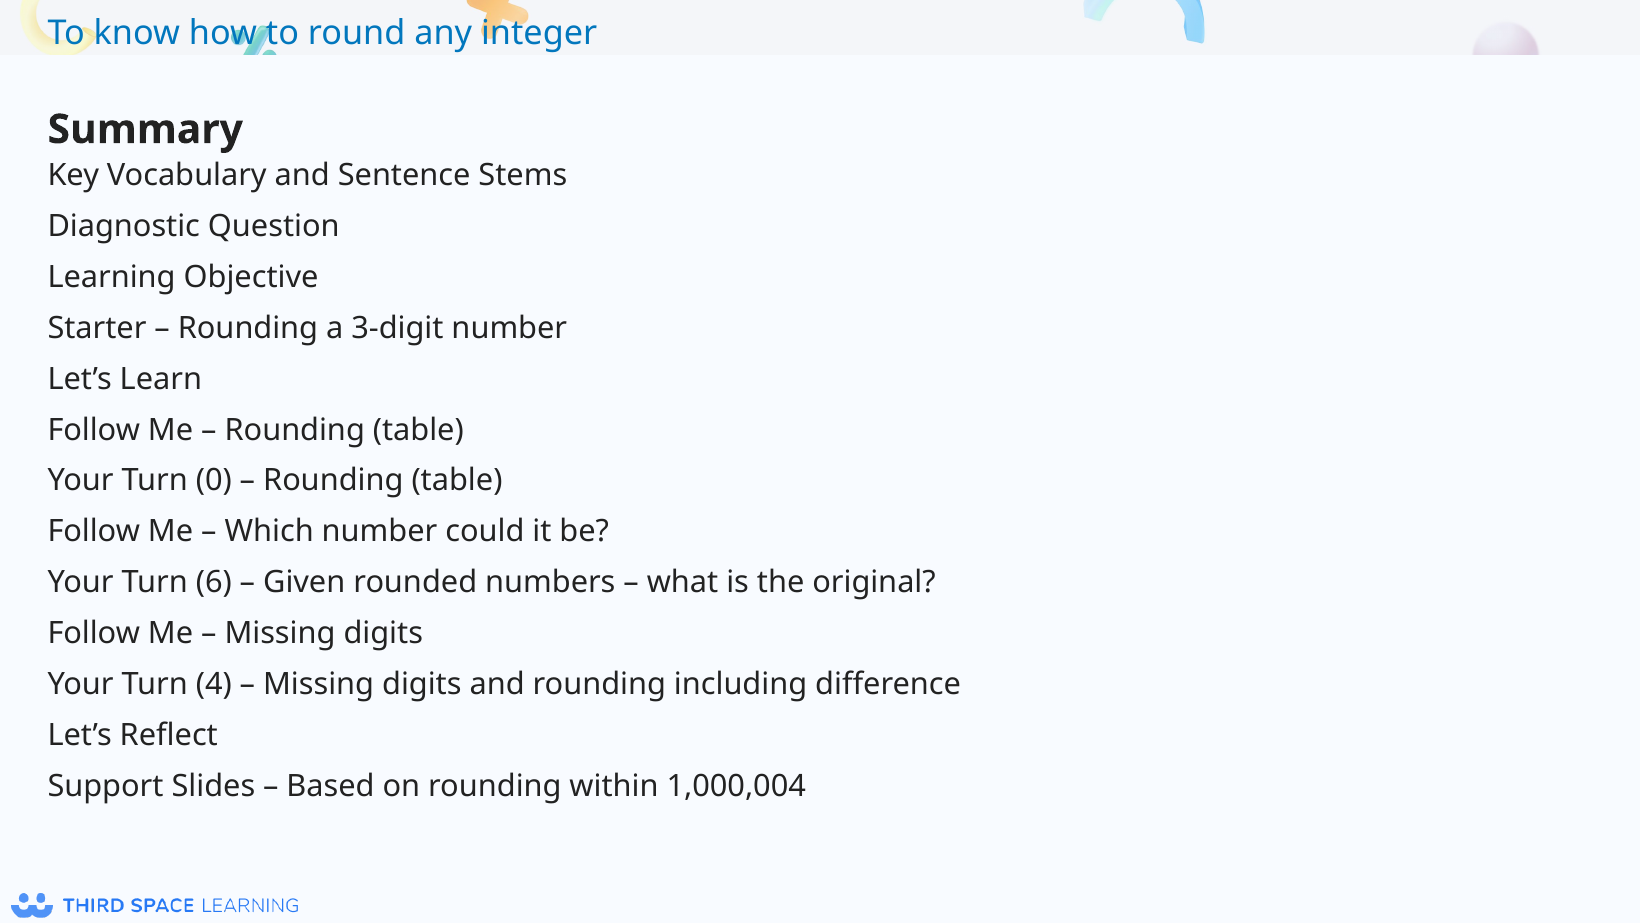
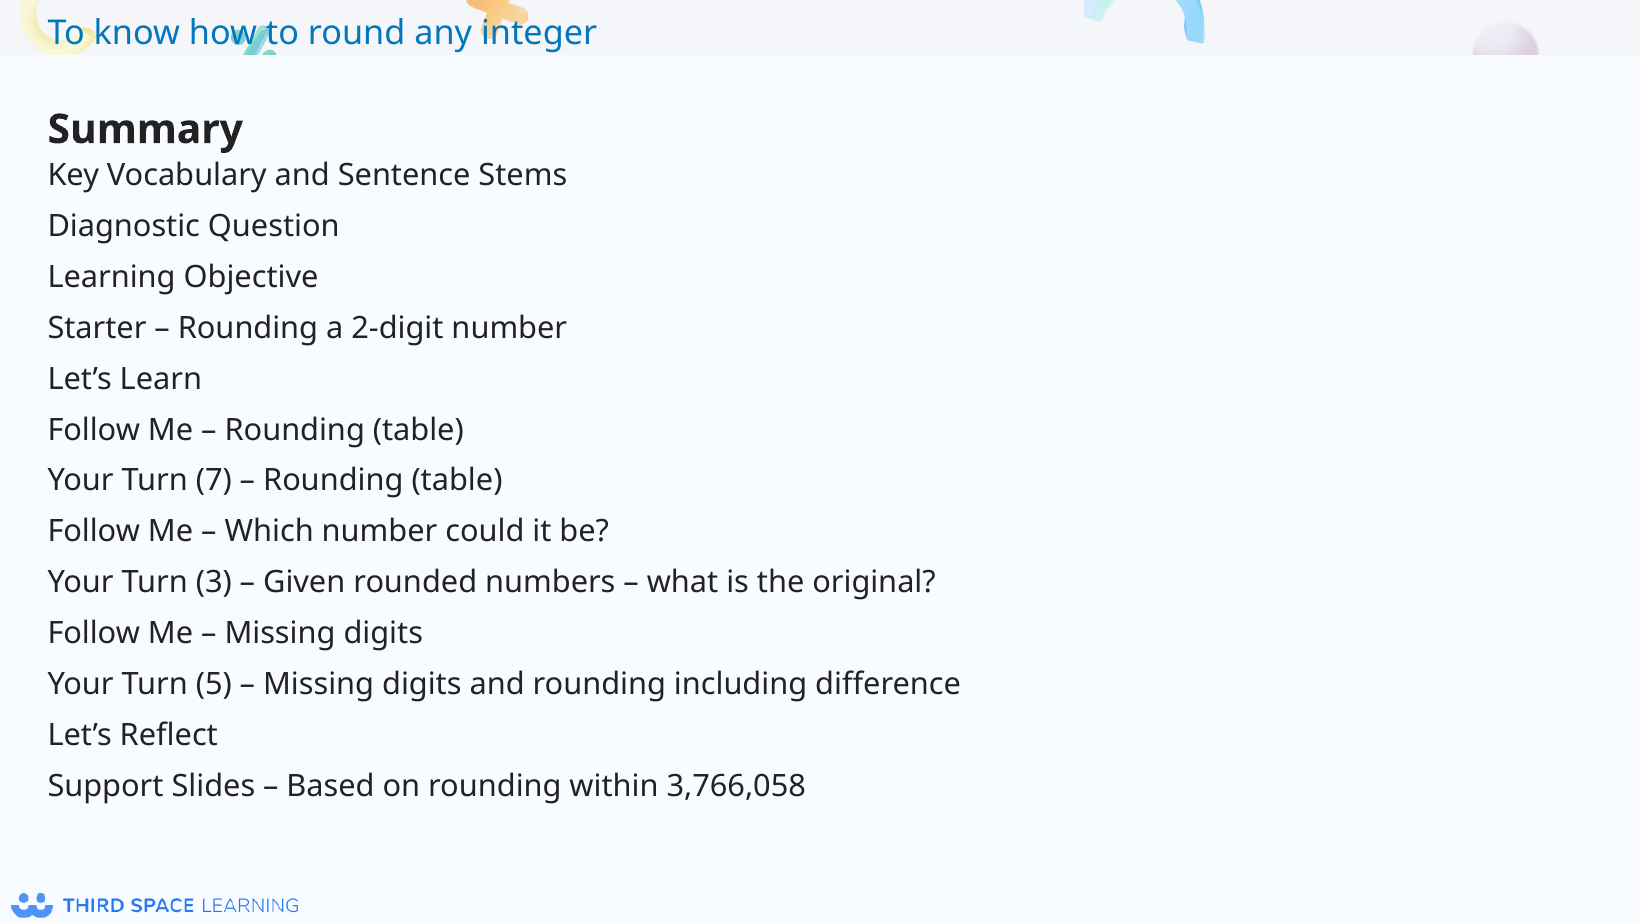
3-digit: 3-digit -> 2-digit
0: 0 -> 7
6: 6 -> 3
4: 4 -> 5
1,000,004: 1,000,004 -> 3,766,058
